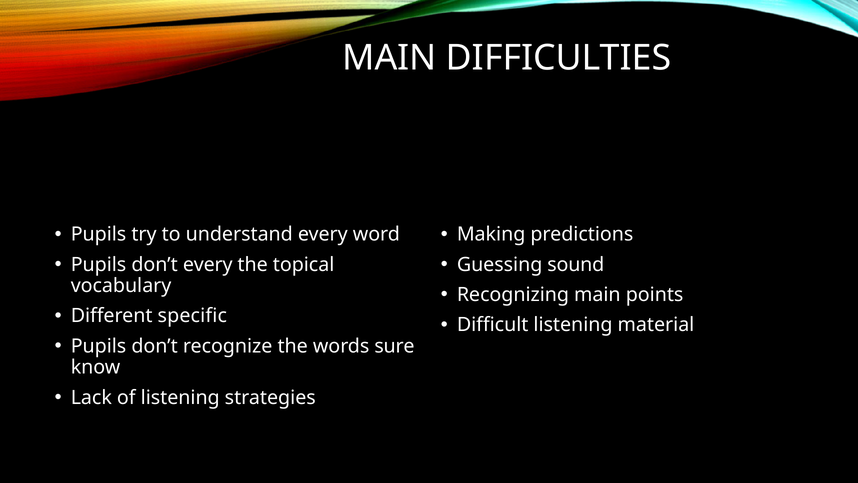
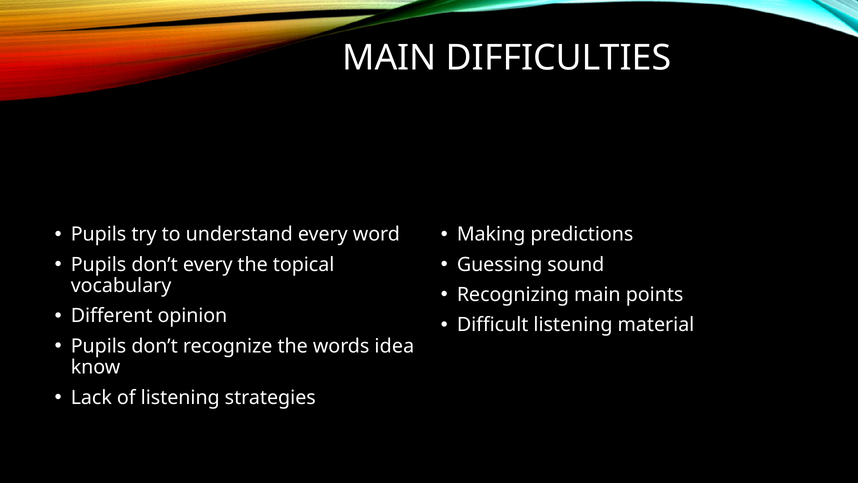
specific: specific -> opinion
sure: sure -> idea
